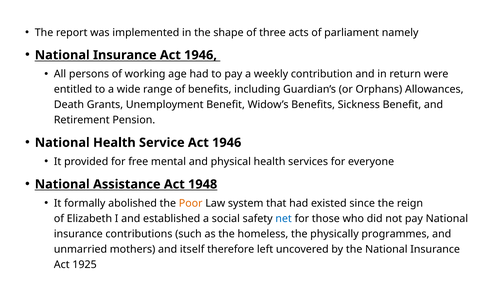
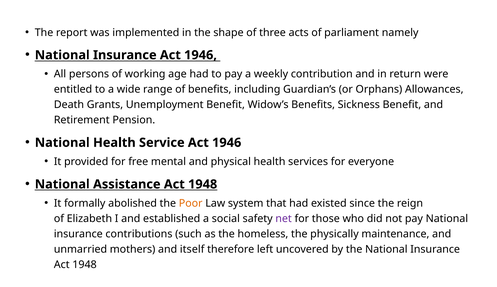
net colour: blue -> purple
programmes: programmes -> maintenance
1925 at (85, 264): 1925 -> 1948
